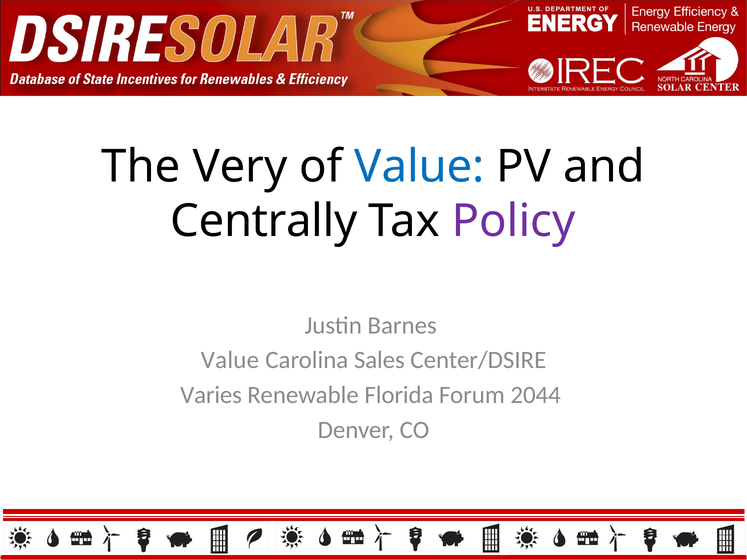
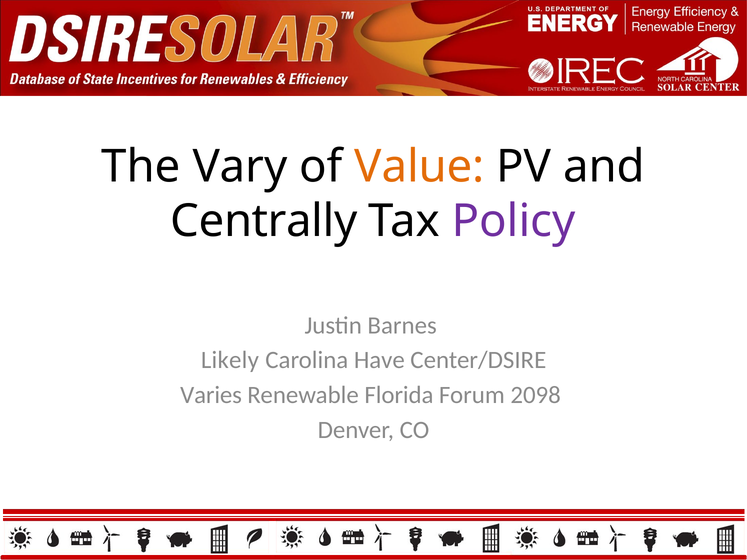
Very: Very -> Vary
Value at (419, 167) colour: blue -> orange
Value at (230, 360): Value -> Likely
Sales: Sales -> Have
2044: 2044 -> 2098
